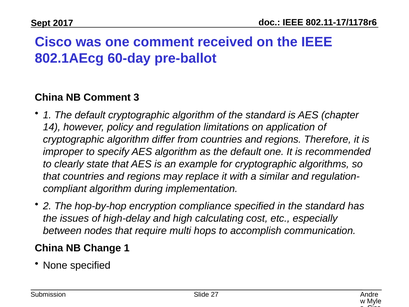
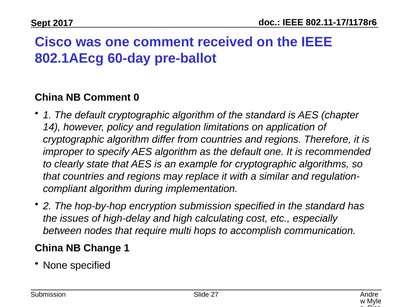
3: 3 -> 0
encryption compliance: compliance -> submission
